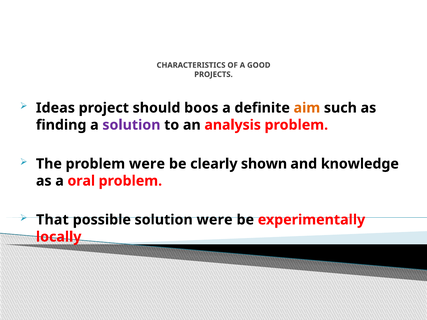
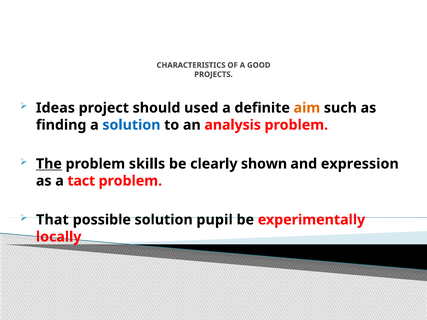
boos: boos -> used
solution at (131, 125) colour: purple -> blue
The underline: none -> present
problem were: were -> skills
knowledge: knowledge -> expression
oral: oral -> tact
solution were: were -> pupil
